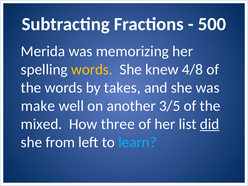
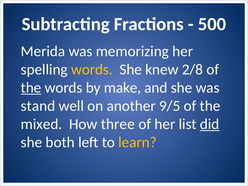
4/8: 4/8 -> 2/8
the at (31, 88) underline: none -> present
takes: takes -> make
make: make -> stand
3/5: 3/5 -> 9/5
from: from -> both
learn colour: light blue -> yellow
